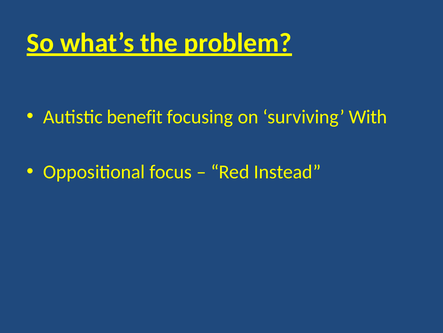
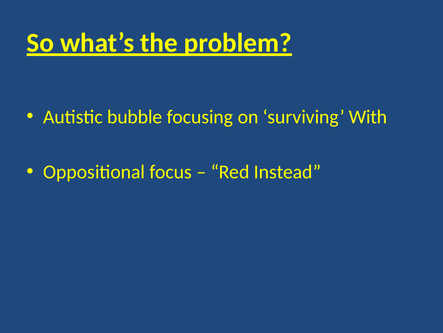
benefit: benefit -> bubble
